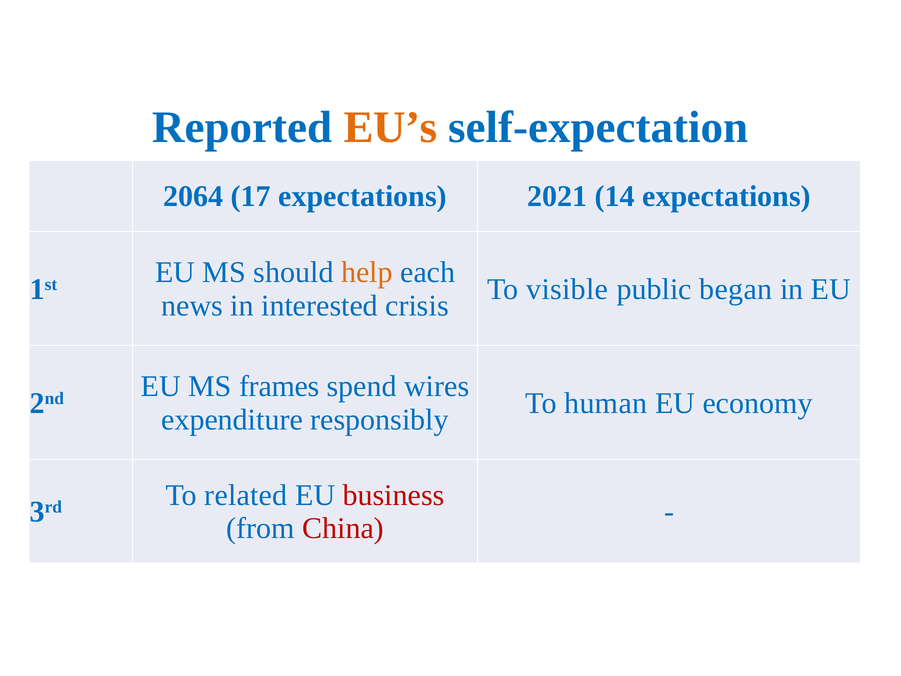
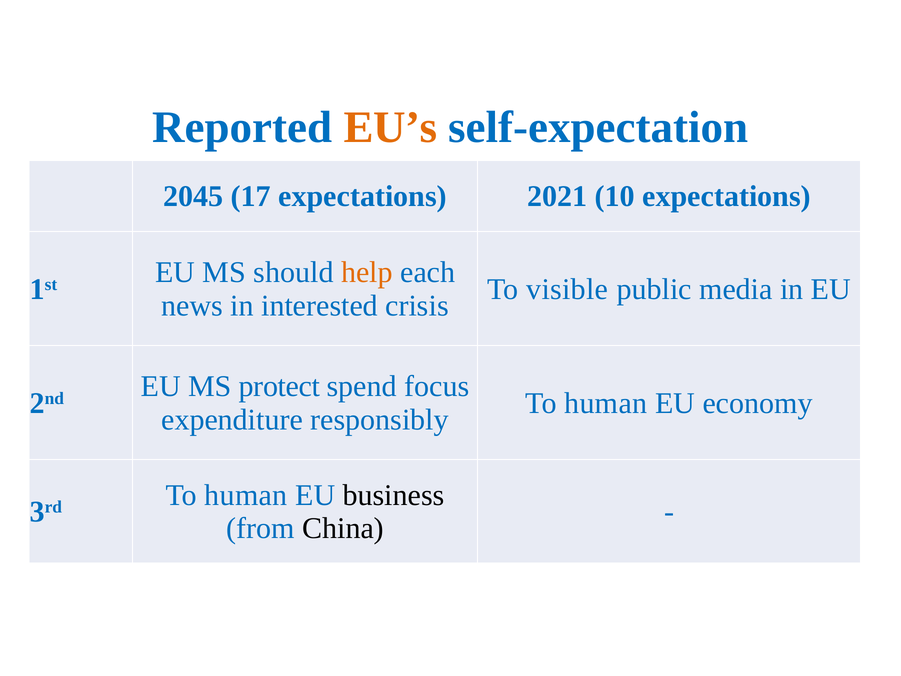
2064: 2064 -> 2045
14: 14 -> 10
began: began -> media
frames: frames -> protect
wires: wires -> focus
related at (246, 495): related -> human
business colour: red -> black
China colour: red -> black
